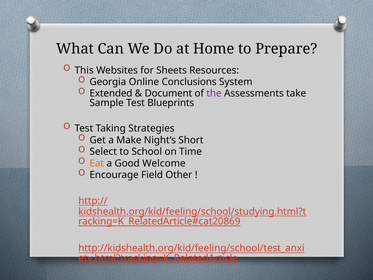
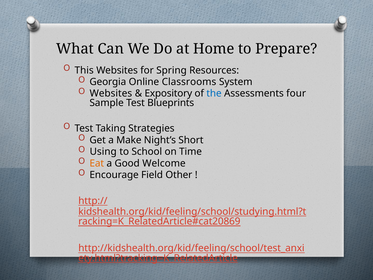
Sheets: Sheets -> Spring
Conclusions: Conclusions -> Classrooms
Extended at (111, 93): Extended -> Websites
Document: Document -> Expository
the colour: purple -> blue
take: take -> four
Select: Select -> Using
